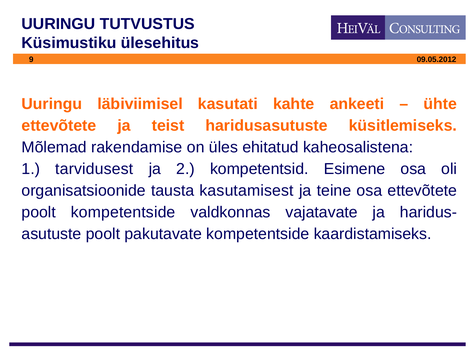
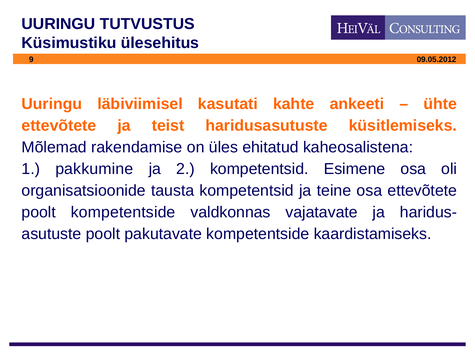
tarvidusest: tarvidusest -> pakkumine
tausta kasutamisest: kasutamisest -> kompetentsid
